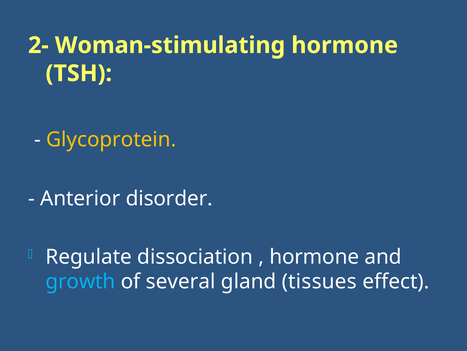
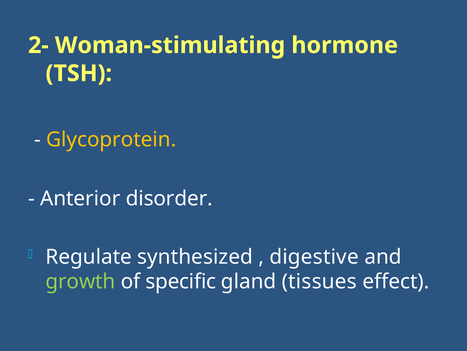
dissociation: dissociation -> synthesized
hormone at (314, 256): hormone -> digestive
growth colour: light blue -> light green
several: several -> specific
